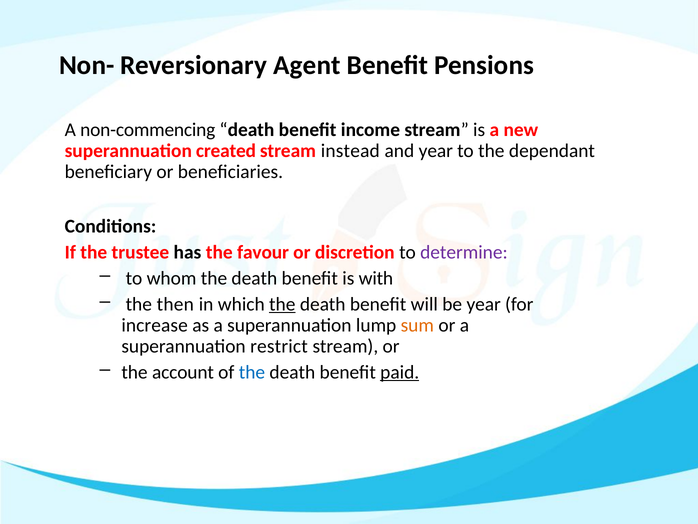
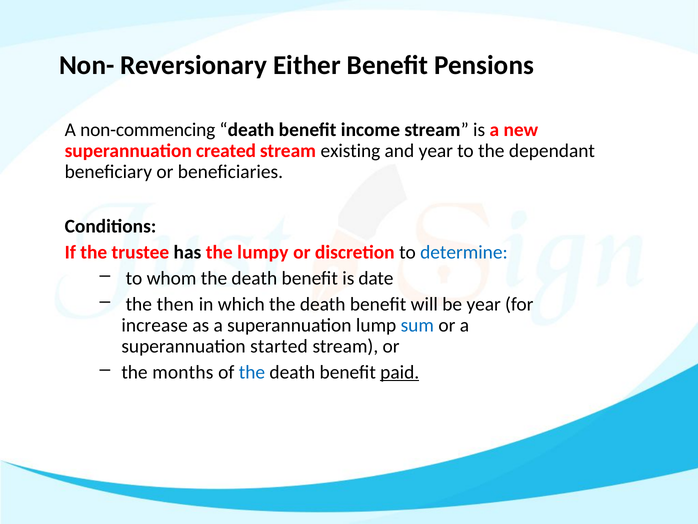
Agent: Agent -> Either
instead: instead -> existing
favour: favour -> lumpy
determine colour: purple -> blue
with: with -> date
the at (282, 304) underline: present -> none
sum colour: orange -> blue
restrict: restrict -> started
account: account -> months
